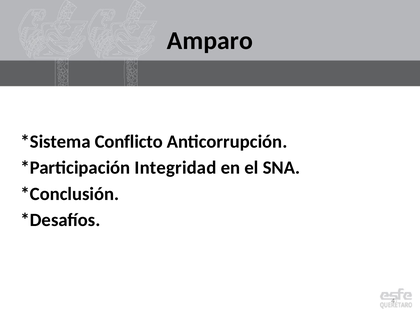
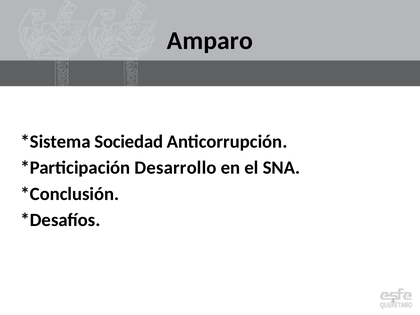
Conflicto: Conflicto -> Sociedad
Integridad: Integridad -> Desarrollo
